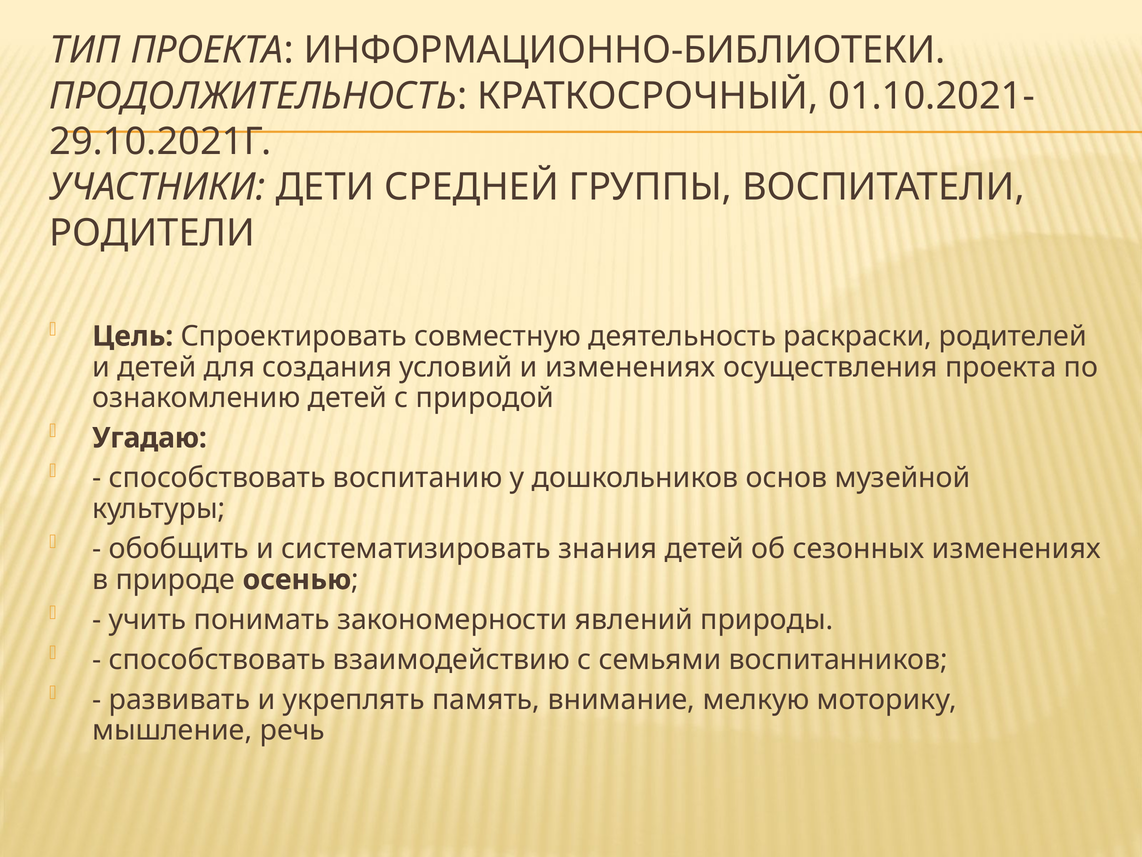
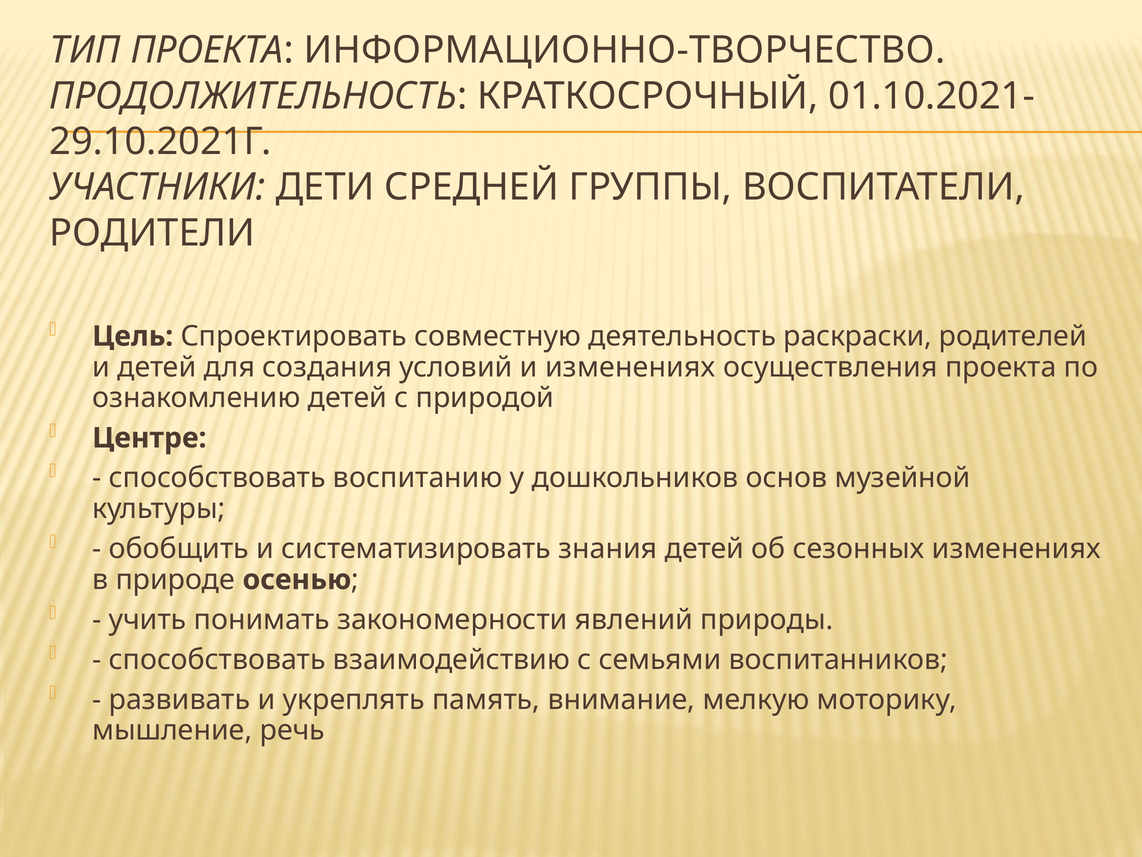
ИНФОРМАЦИОННО-БИБЛИОТЕКИ: ИНФОРМАЦИОННО-БИБЛИОТЕКИ -> ИНФОРМАЦИОННО-ТВОРЧЕСТВО
Угадаю: Угадаю -> Центре
